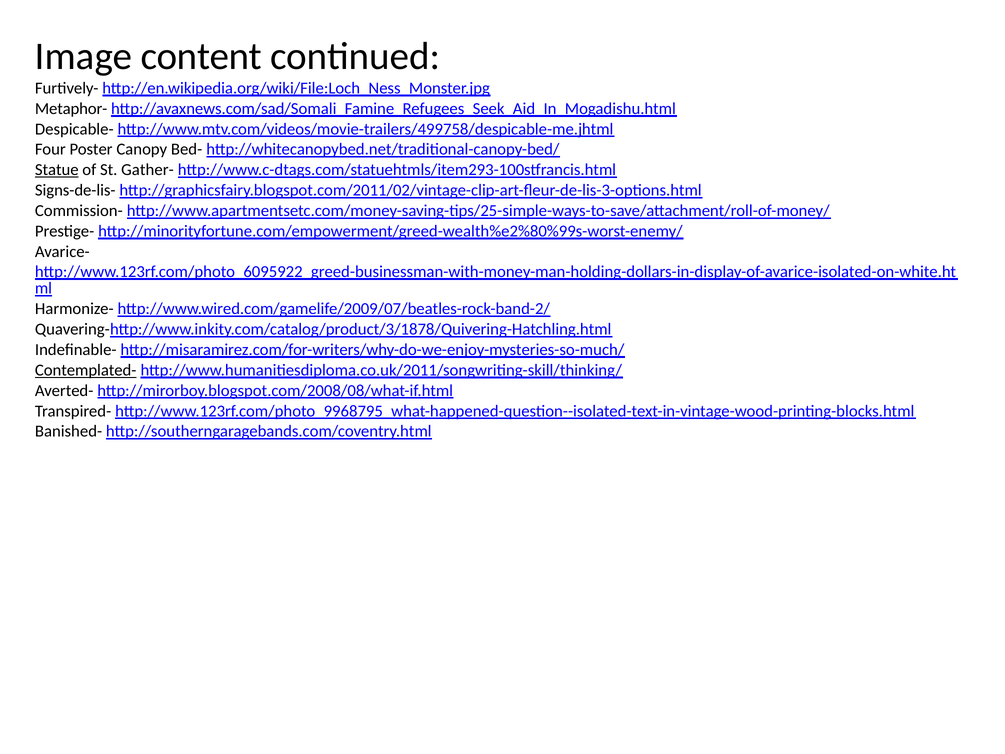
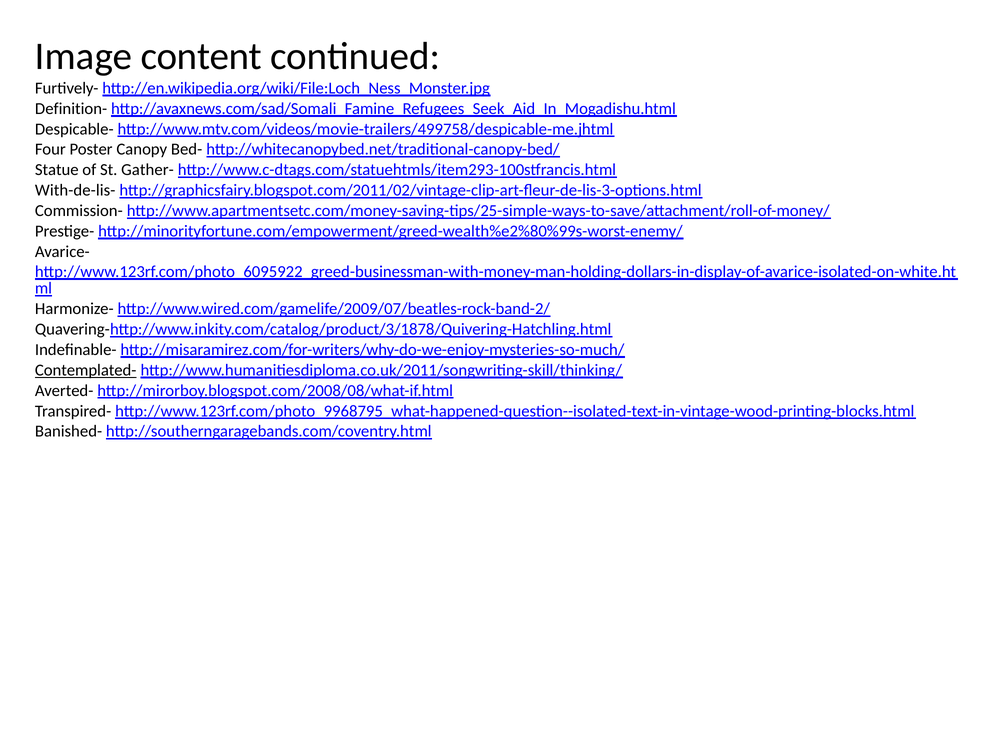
Metaphor-: Metaphor- -> Definition-
Statue underline: present -> none
Signs-de-lis-: Signs-de-lis- -> With-de-lis-
